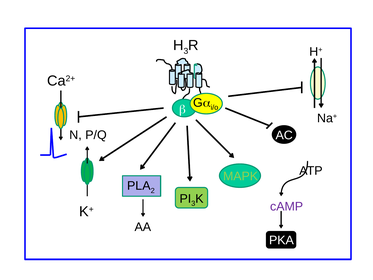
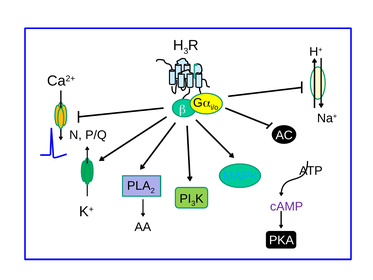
MAPK colour: light green -> light blue
